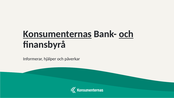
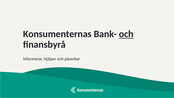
Konsumenternas underline: present -> none
